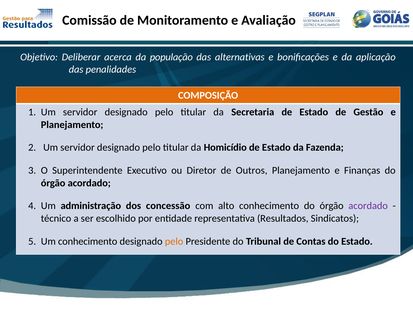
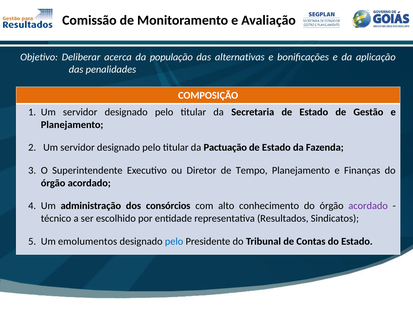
Homicídio: Homicídio -> Pactuação
Outros: Outros -> Tempo
concessão: concessão -> consórcios
Um conhecimento: conhecimento -> emolumentos
pelo at (174, 242) colour: orange -> blue
